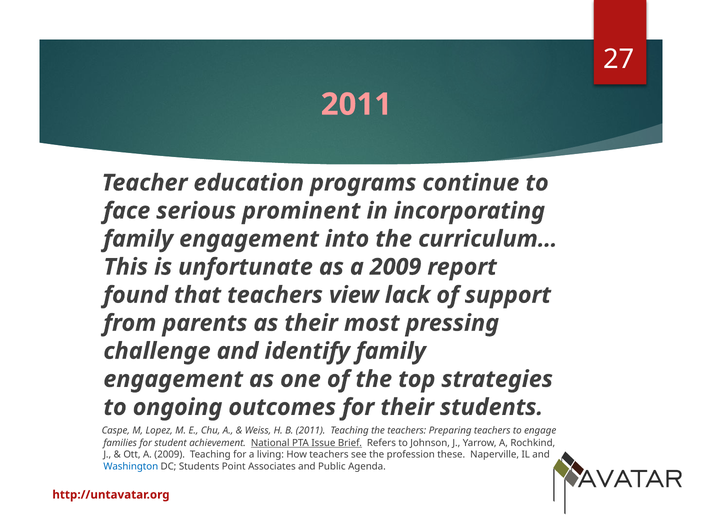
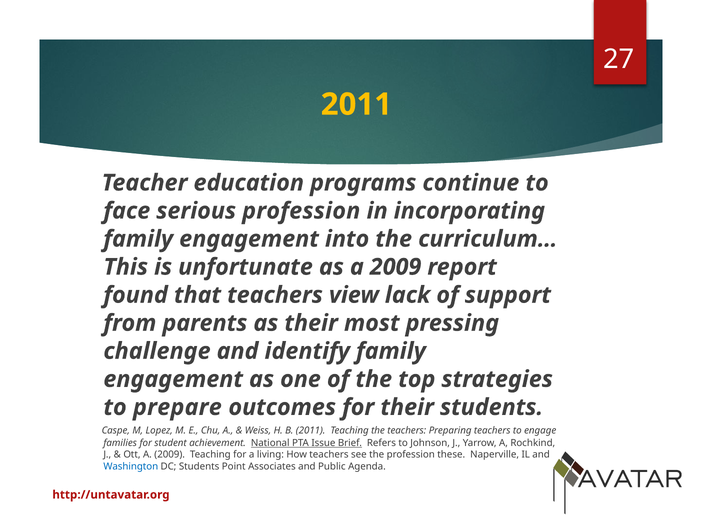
2011 at (356, 104) colour: pink -> yellow
serious prominent: prominent -> profession
ongoing: ongoing -> prepare
